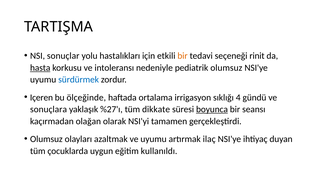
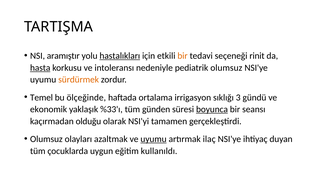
sonuçlar: sonuçlar -> aramıştır
hastalıkları underline: none -> present
sürdürmek colour: blue -> orange
Içeren: Içeren -> Temel
4: 4 -> 3
sonuçlara: sonuçlara -> ekonomik
%27'ı: %27'ı -> %33'ı
dikkate: dikkate -> günden
olağan: olağan -> olduğu
uyumu at (154, 139) underline: none -> present
